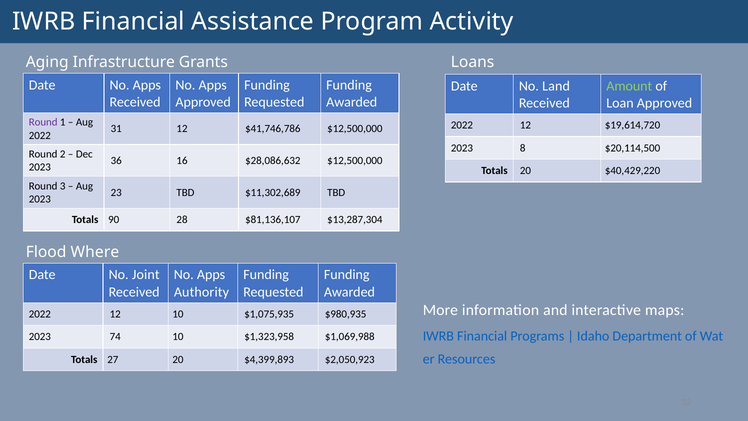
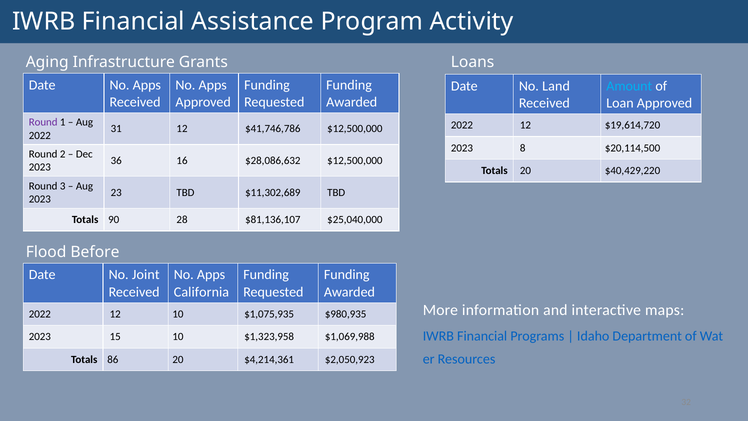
Amount colour: light green -> light blue
$13,287,304: $13,287,304 -> $25,040,000
Where: Where -> Before
Authority: Authority -> California
74: 74 -> 15
27: 27 -> 86
$4,399,893: $4,399,893 -> $4,214,361
